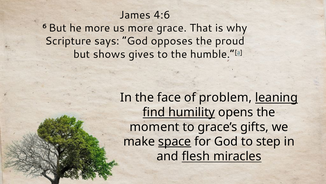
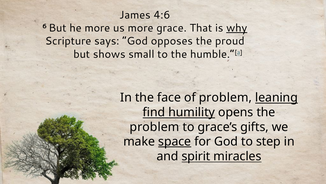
why underline: none -> present
gives: gives -> small
moment at (154, 127): moment -> problem
flesh: flesh -> spirit
